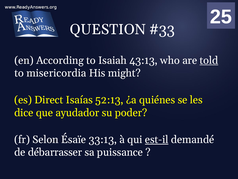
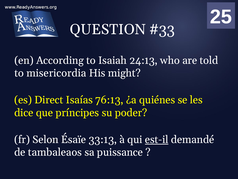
43:13: 43:13 -> 24:13
told underline: present -> none
52:13: 52:13 -> 76:13
ayudador: ayudador -> príncipes
débarrasser: débarrasser -> tambaleaos
